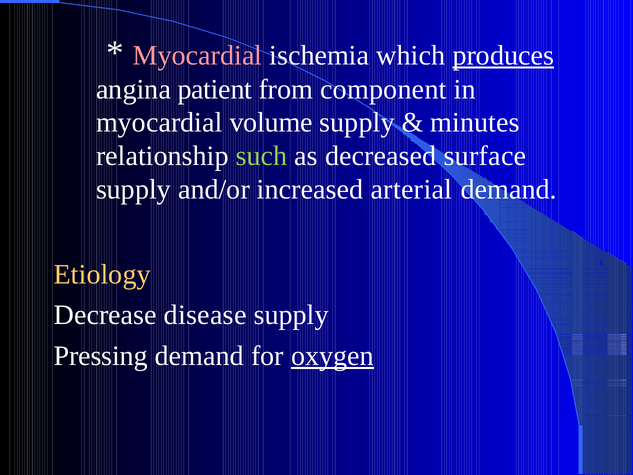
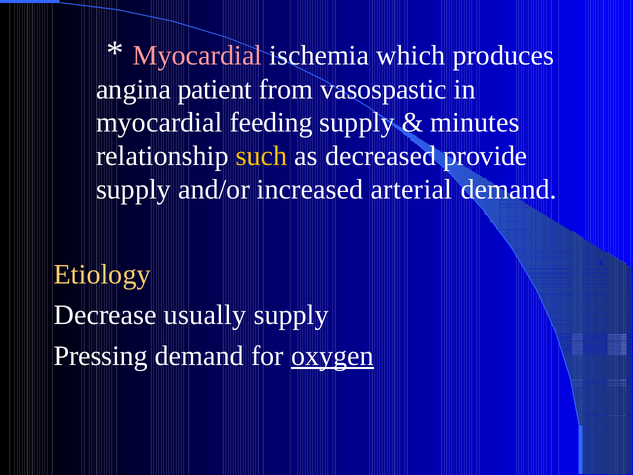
produces underline: present -> none
component: component -> vasospastic
volume: volume -> feeding
such colour: light green -> yellow
surface: surface -> provide
disease: disease -> usually
